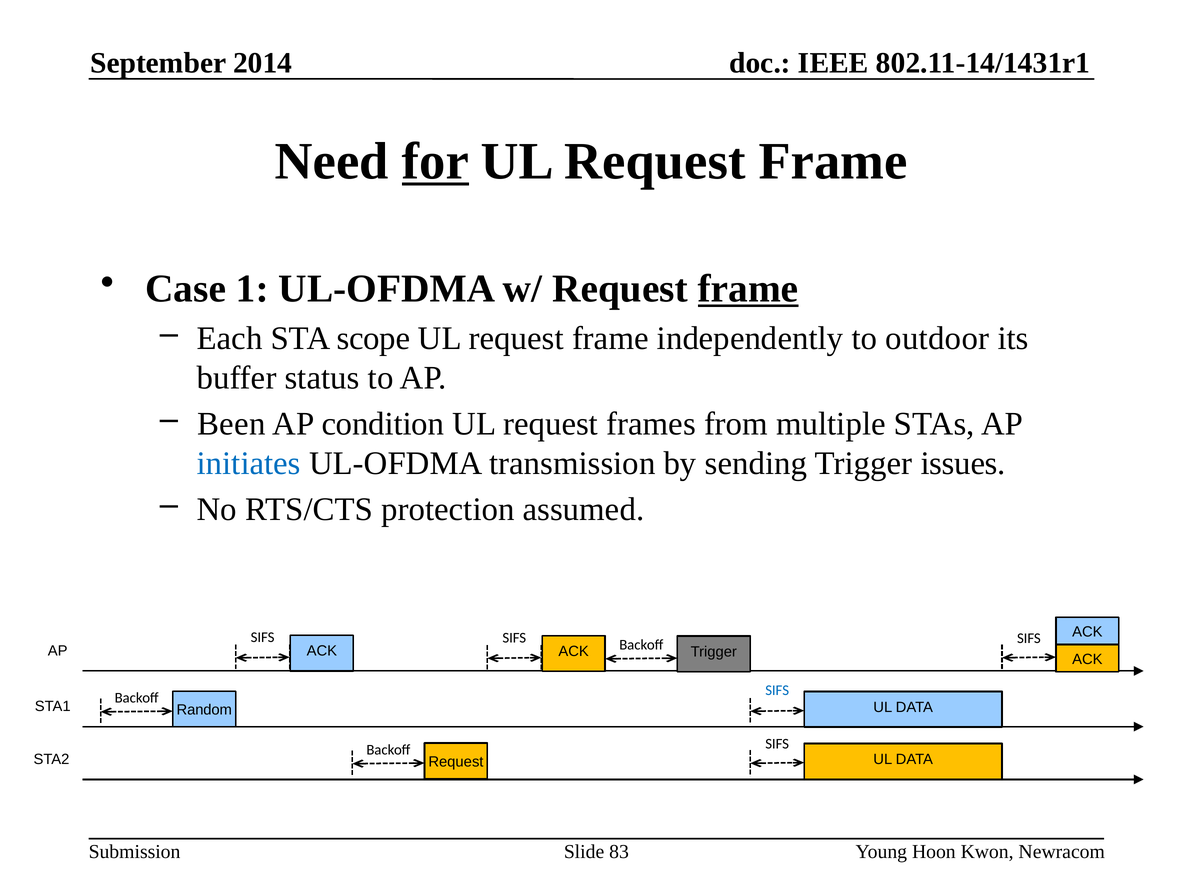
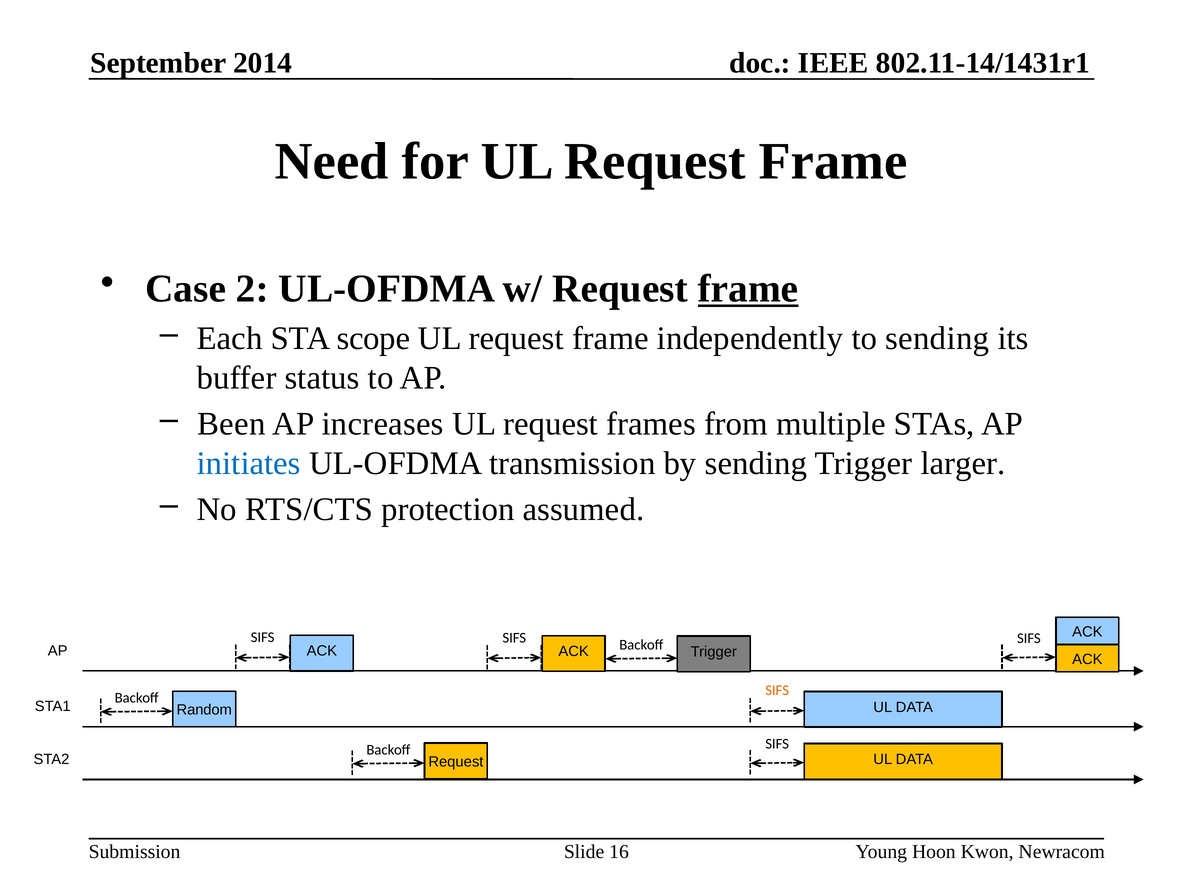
for underline: present -> none
1: 1 -> 2
to outdoor: outdoor -> sending
condition: condition -> increases
issues: issues -> larger
SIFS at (777, 690) colour: blue -> orange
83: 83 -> 16
